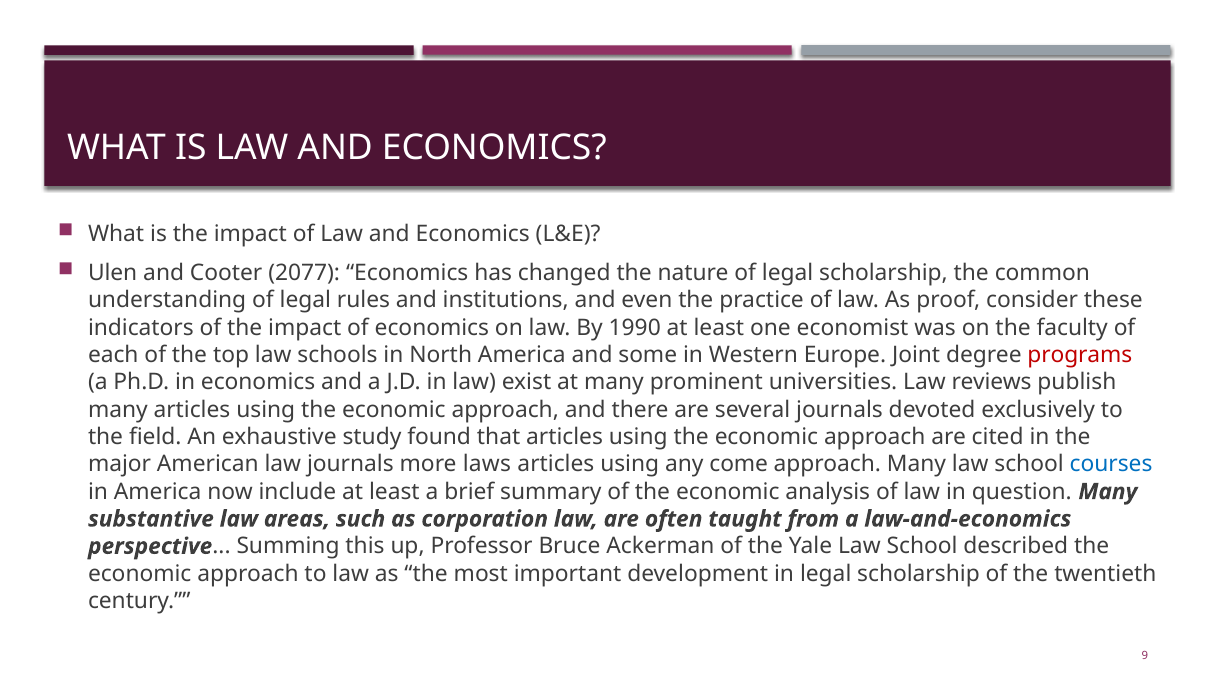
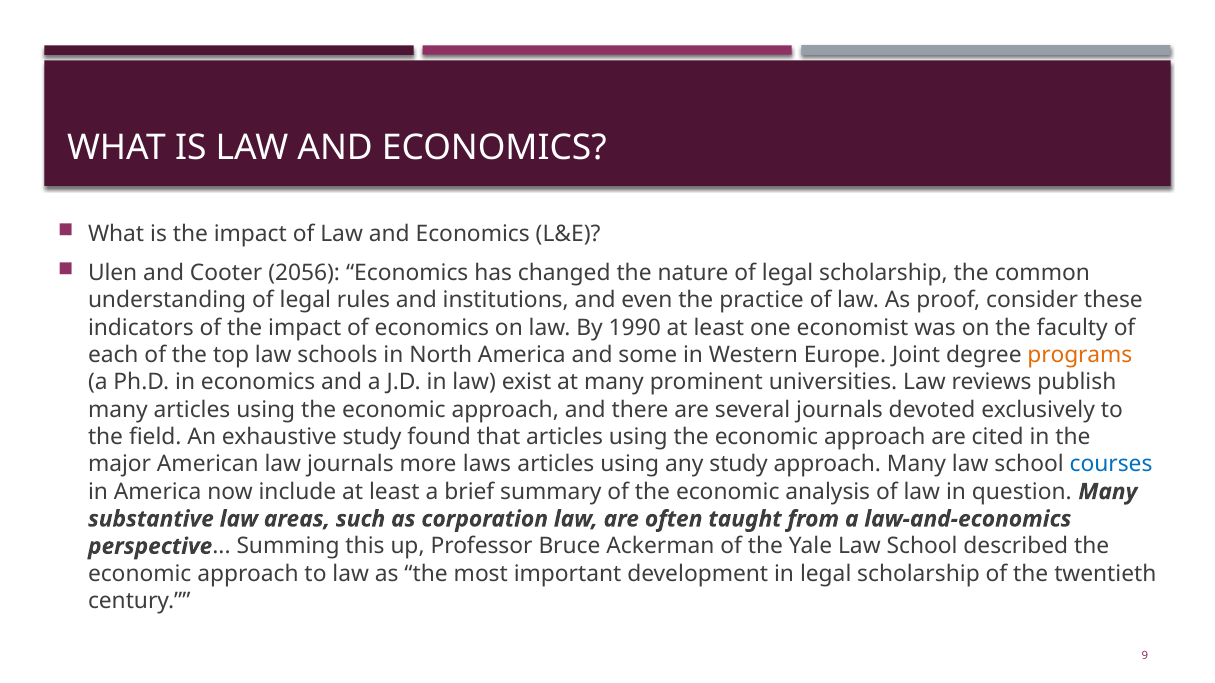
2077: 2077 -> 2056
programs colour: red -> orange
any come: come -> study
